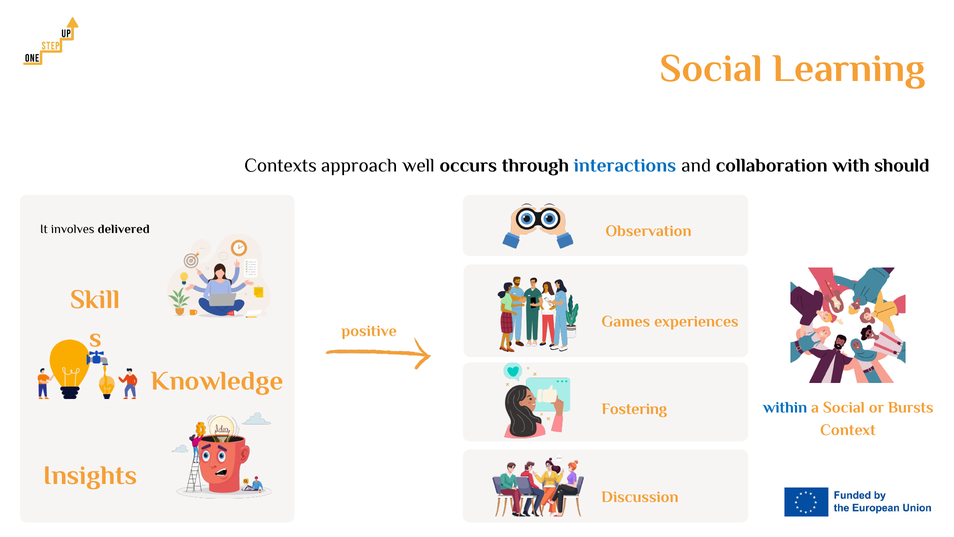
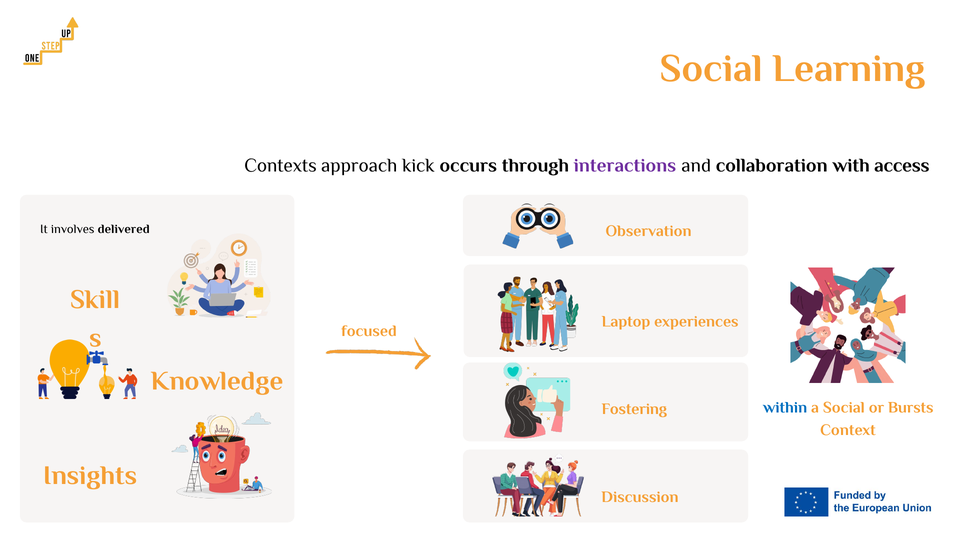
well: well -> kick
interactions colour: blue -> purple
should: should -> access
Games: Games -> Laptop
positive: positive -> focused
